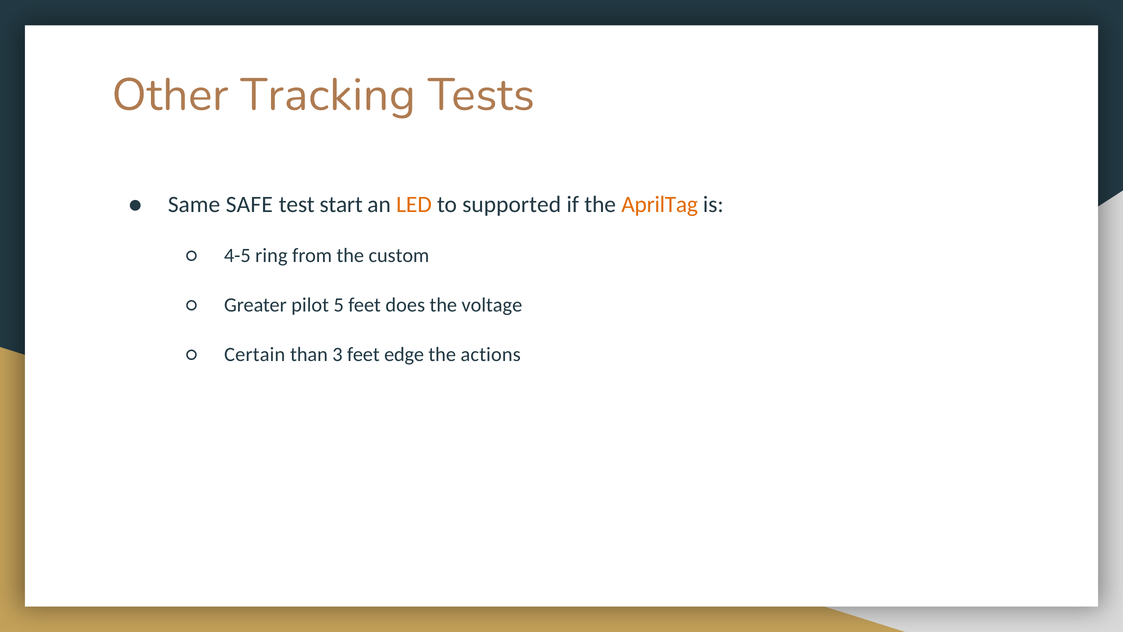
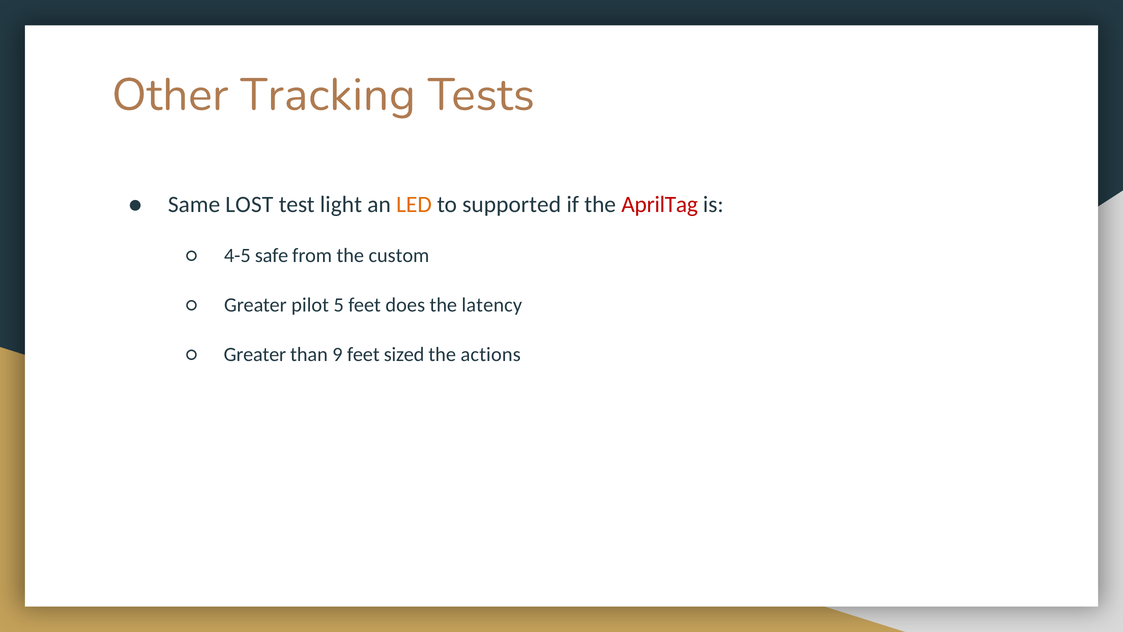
SAFE: SAFE -> LOST
start: start -> light
AprilTag colour: orange -> red
ring: ring -> safe
voltage: voltage -> latency
Certain at (255, 355): Certain -> Greater
3: 3 -> 9
edge: edge -> sized
